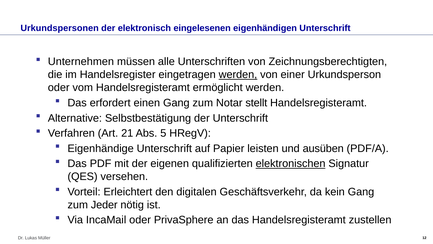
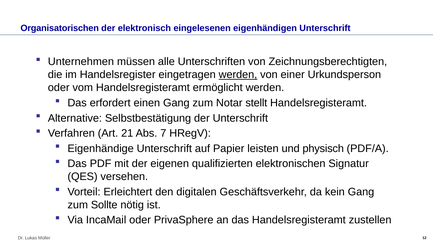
Urkundspersonen: Urkundspersonen -> Organisatorischen
5: 5 -> 7
ausüben: ausüben -> physisch
elektronischen underline: present -> none
Jeder: Jeder -> Sollte
